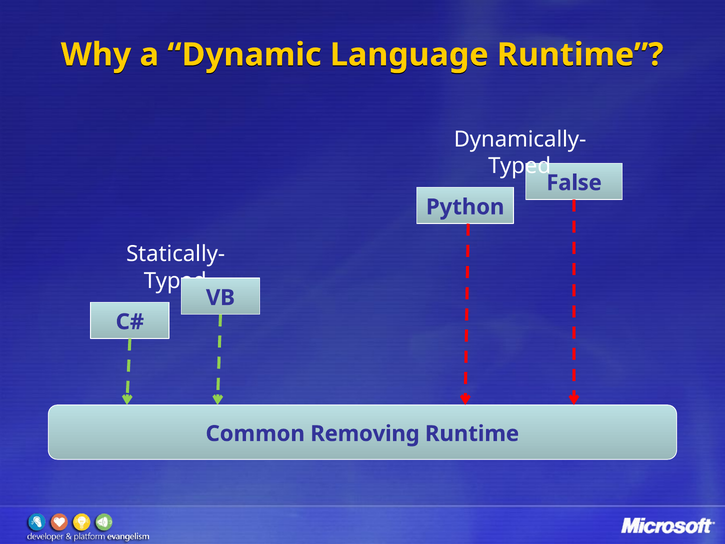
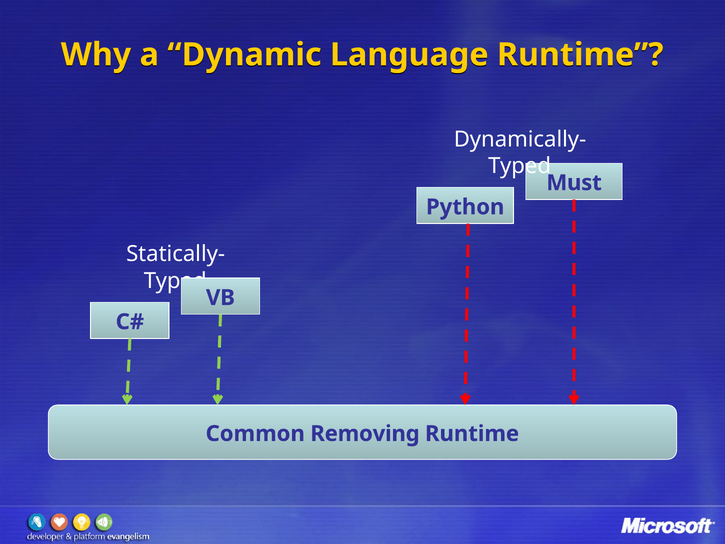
False: False -> Must
